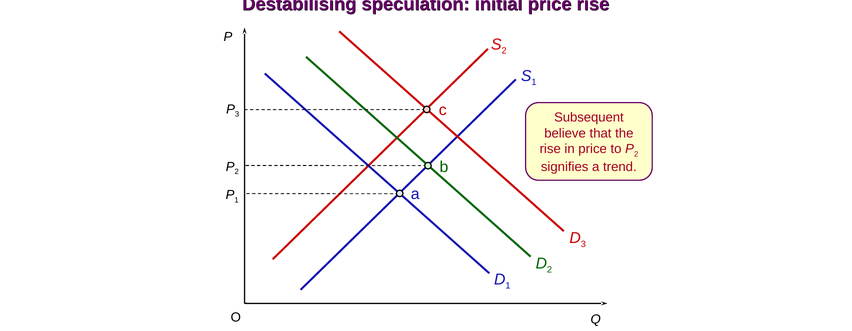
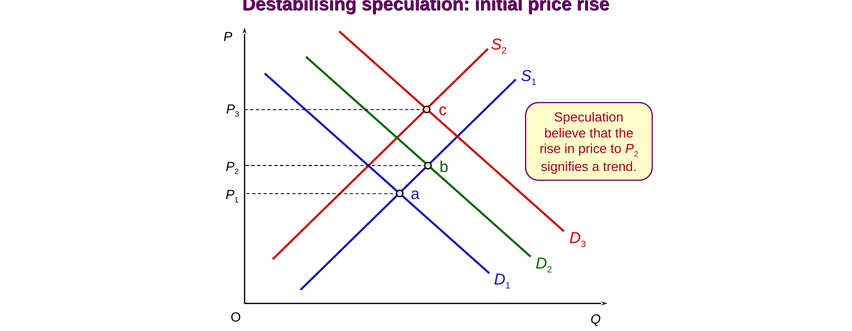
Subsequent at (589, 118): Subsequent -> Speculation
